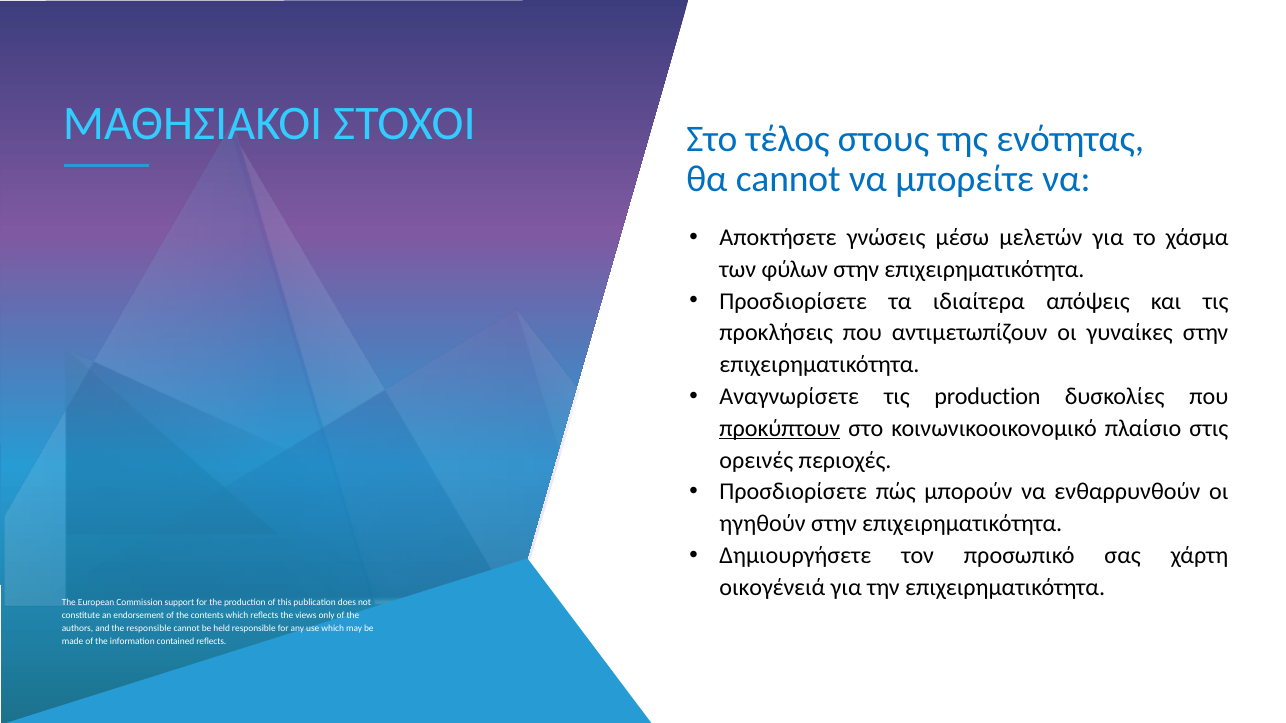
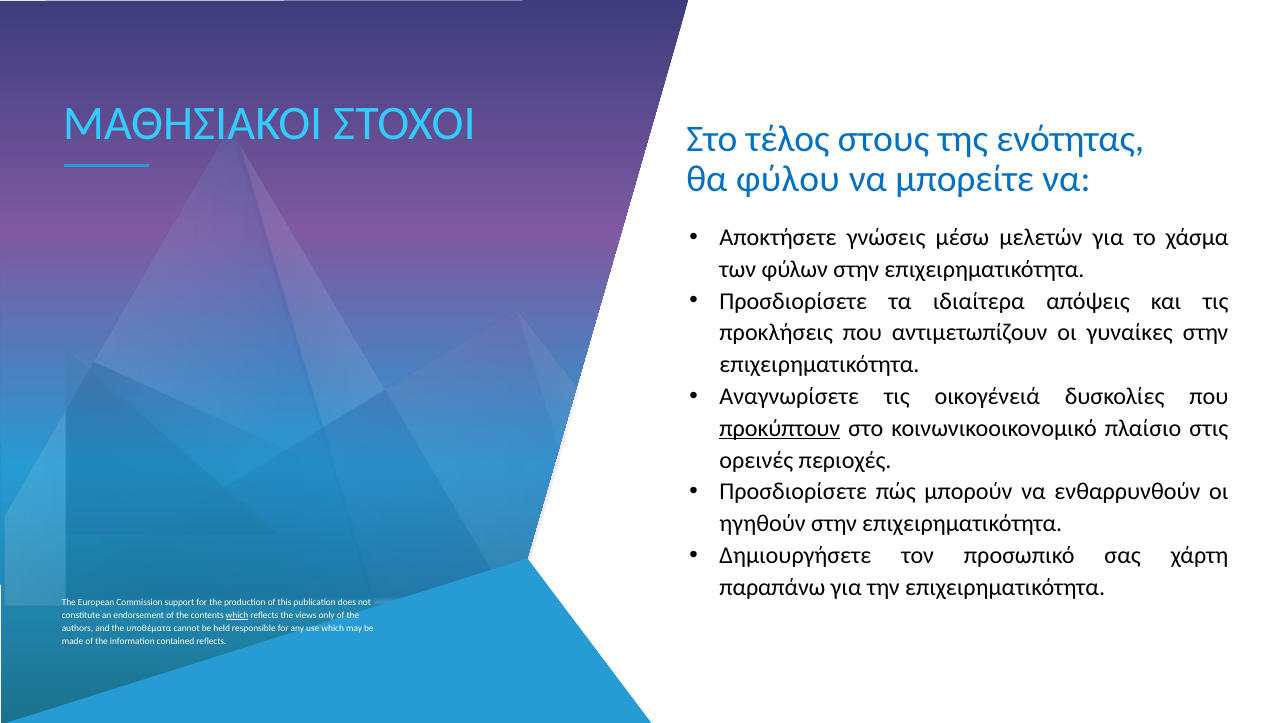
θα cannot: cannot -> φύλου
τις production: production -> οικογένειά
οικογένειά: οικογένειά -> παραπάνω
which at (237, 616) underline: none -> present
the responsible: responsible -> υποθέματα
